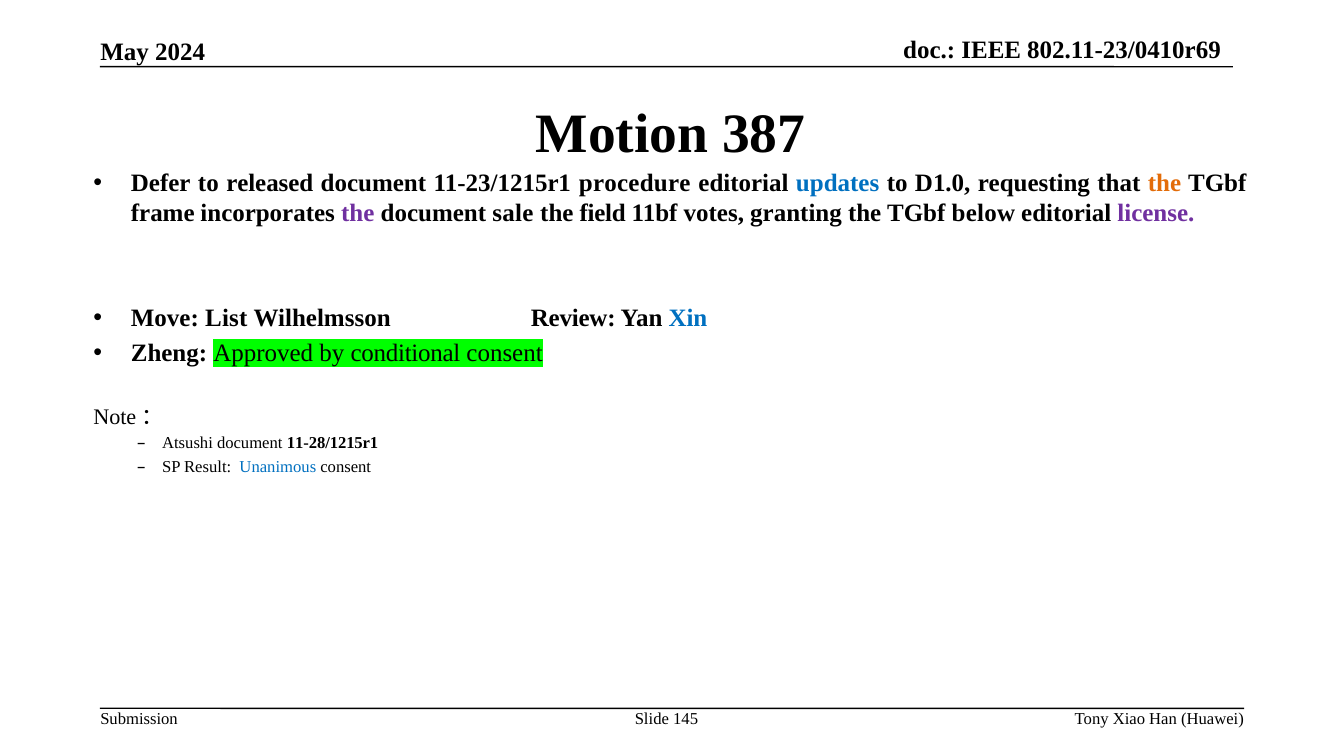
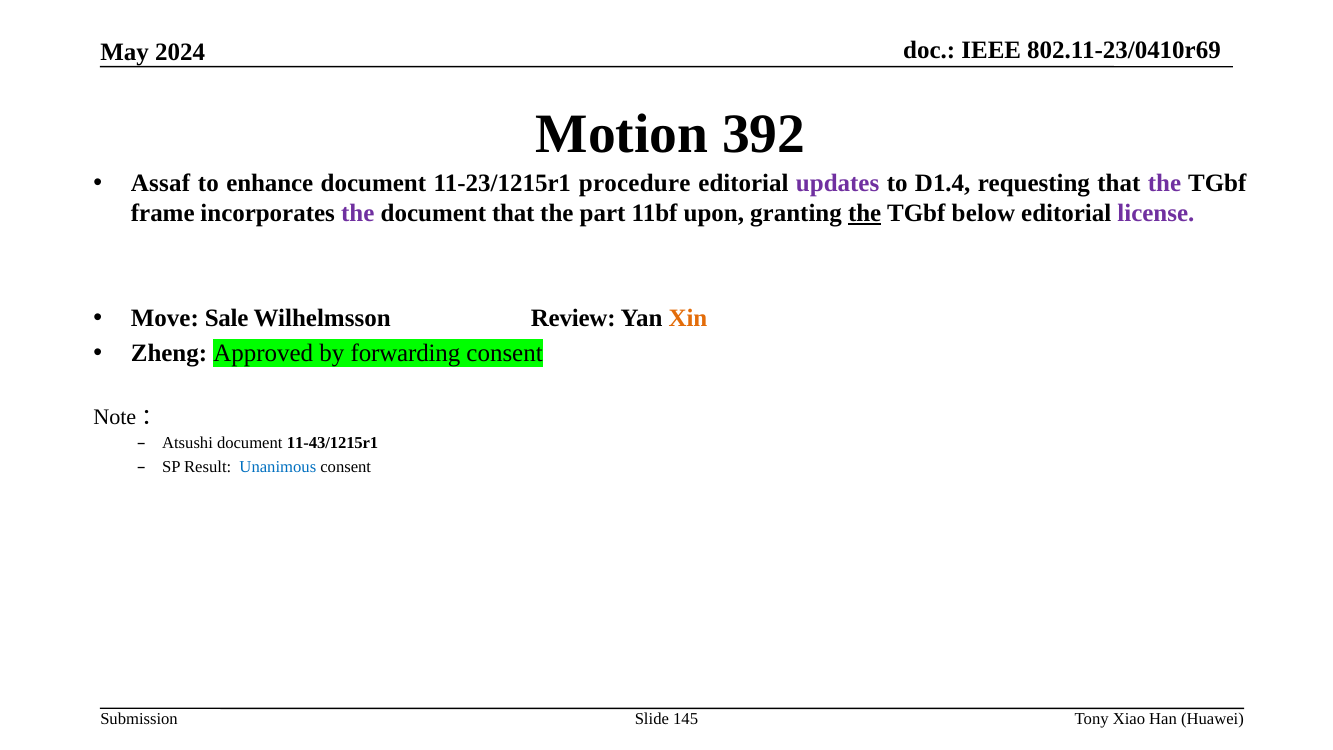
387: 387 -> 392
Defer: Defer -> Assaf
released: released -> enhance
updates colour: blue -> purple
D1.0: D1.0 -> D1.4
the at (1164, 183) colour: orange -> purple
document sale: sale -> that
field: field -> part
votes: votes -> upon
the at (865, 213) underline: none -> present
List: List -> Sale
Xin colour: blue -> orange
conditional: conditional -> forwarding
11-28/1215r1: 11-28/1215r1 -> 11-43/1215r1
